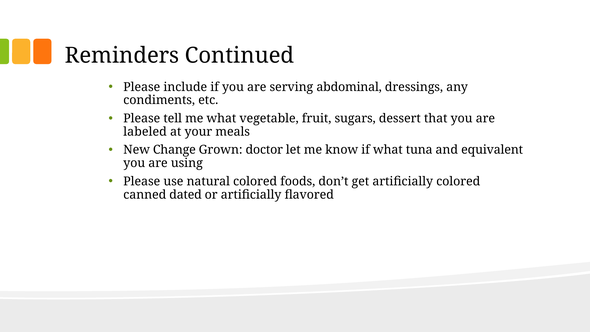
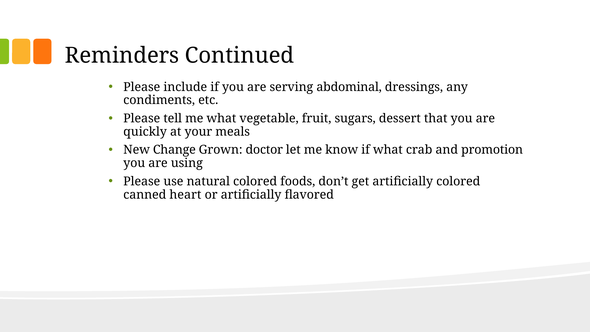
labeled: labeled -> quickly
tuna: tuna -> crab
equivalent: equivalent -> promotion
dated: dated -> heart
